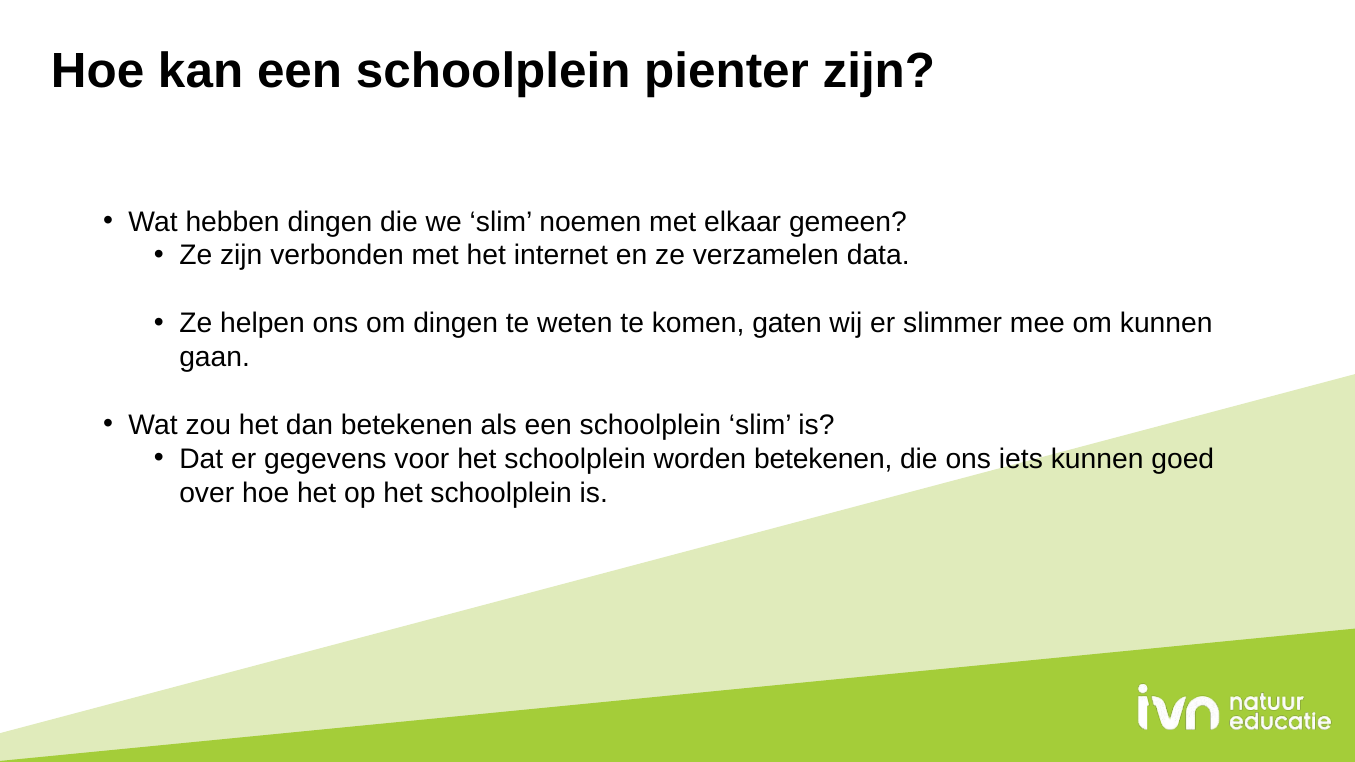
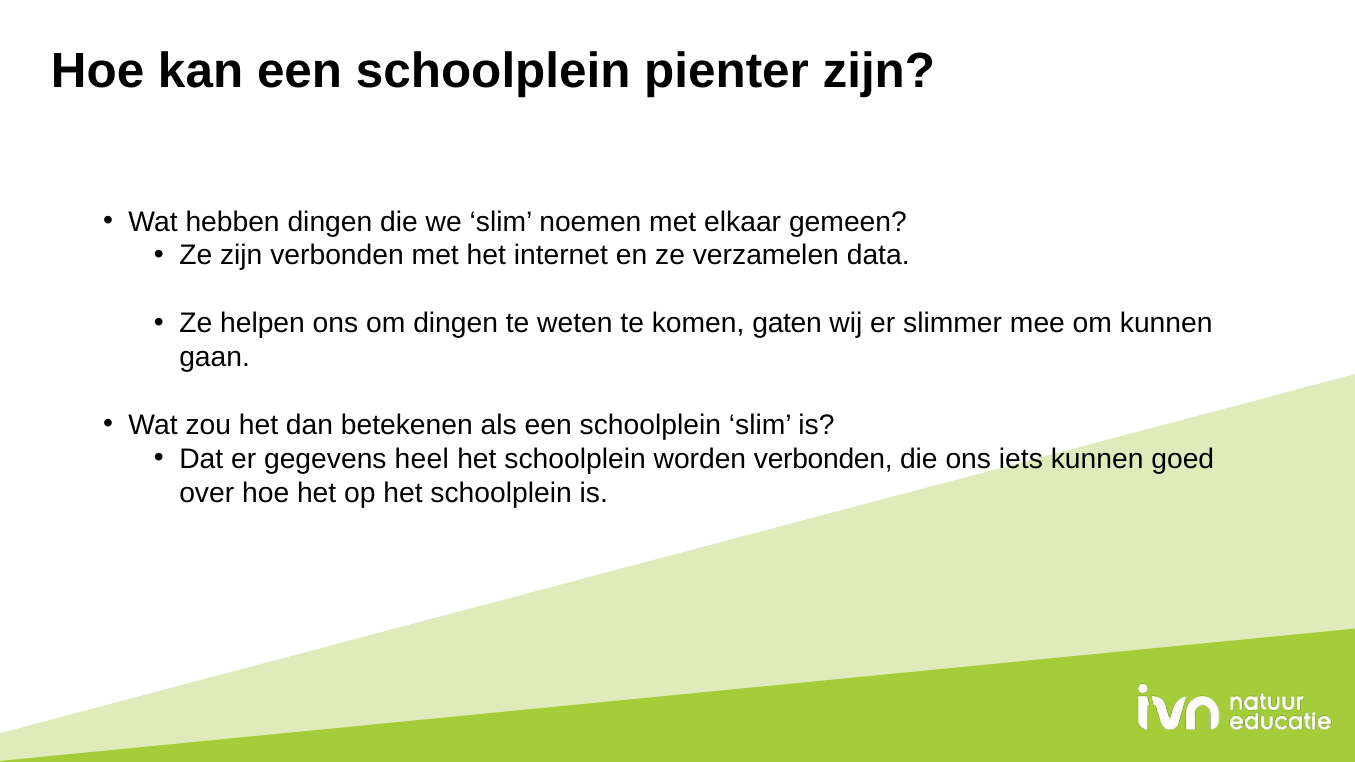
voor: voor -> heel
worden betekenen: betekenen -> verbonden
